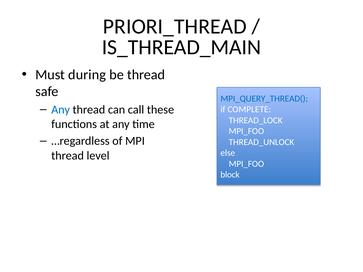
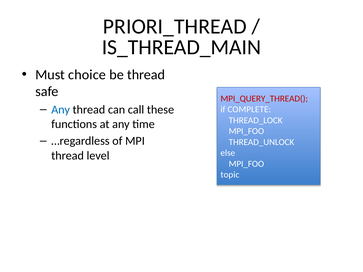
during: during -> choice
MPI_QUERY_THREAD( colour: blue -> red
block: block -> topic
